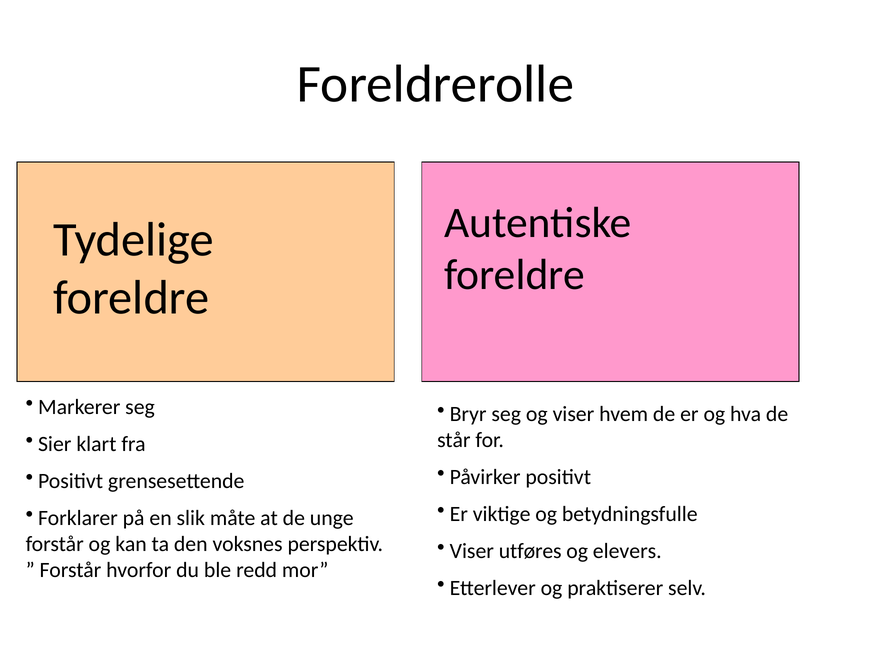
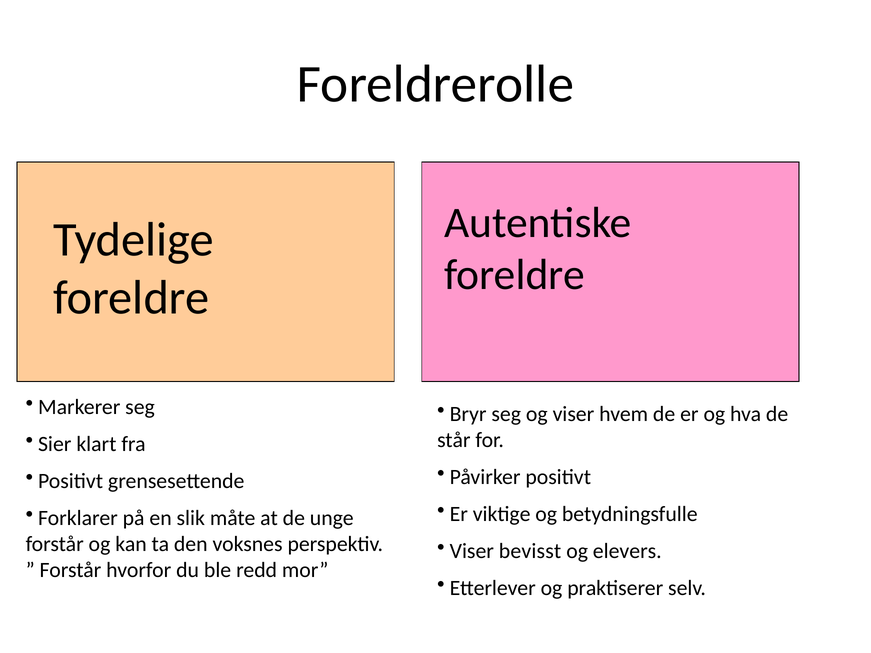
utføres: utføres -> bevisst
